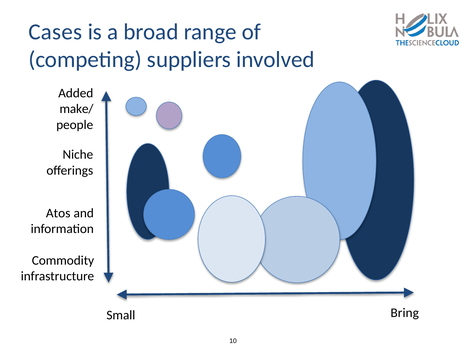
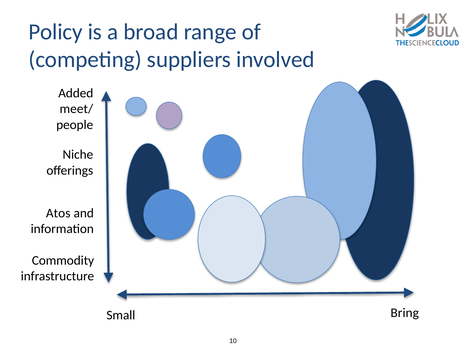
Cases: Cases -> Policy
make/: make/ -> meet/
